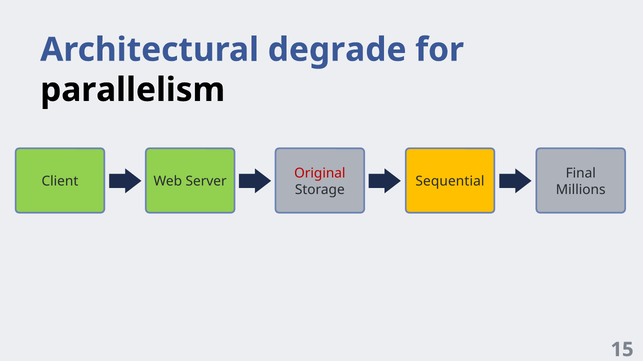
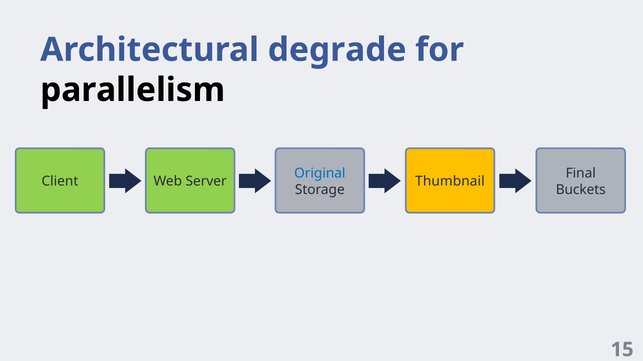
Original colour: red -> blue
Sequential: Sequential -> Thumbnail
Millions: Millions -> Buckets
